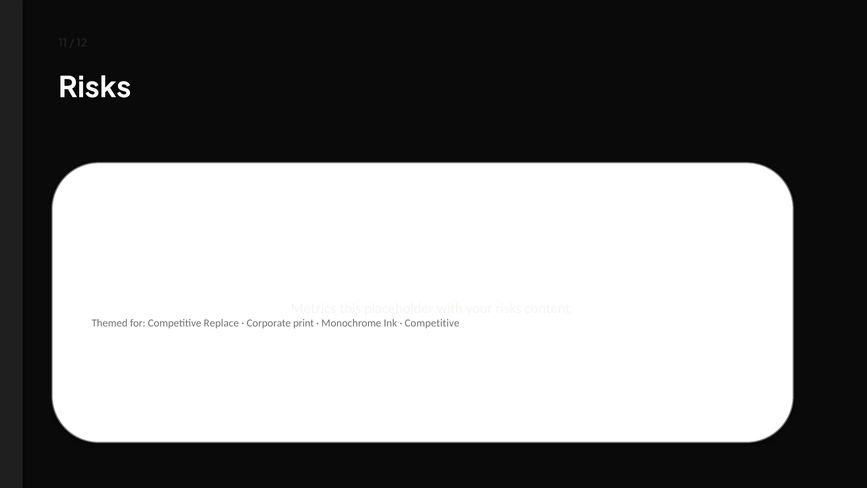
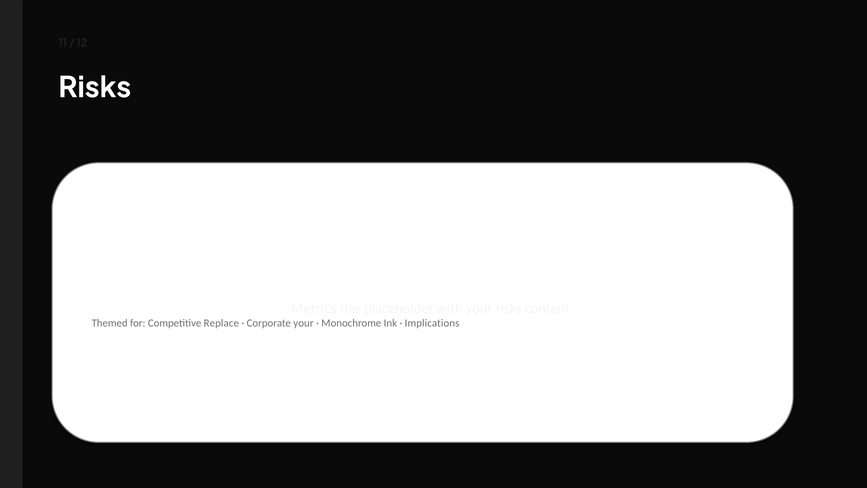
Corporate print: print -> your
Competitive at (432, 323): Competitive -> Implications
